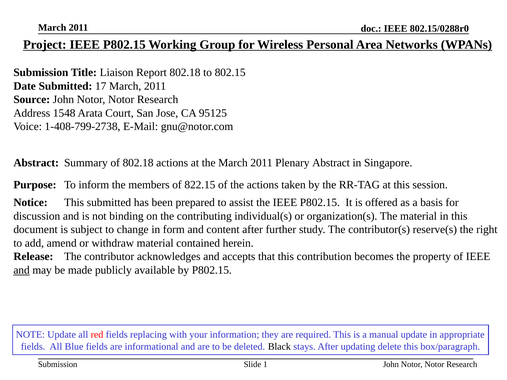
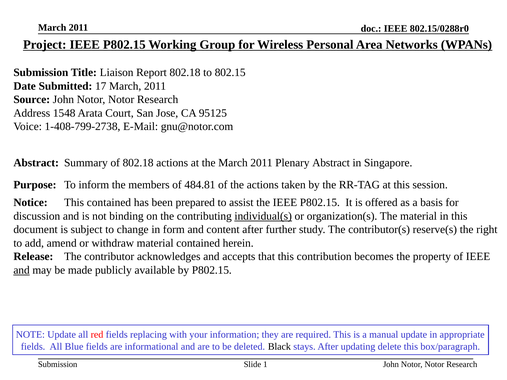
822.15: 822.15 -> 484.81
This submitted: submitted -> contained
individual(s underline: none -> present
